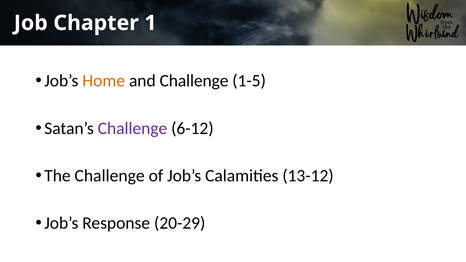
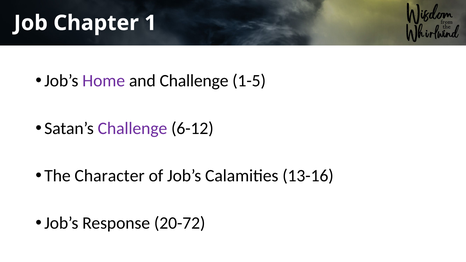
Home colour: orange -> purple
The Challenge: Challenge -> Character
13-12: 13-12 -> 13-16
20-29: 20-29 -> 20-72
